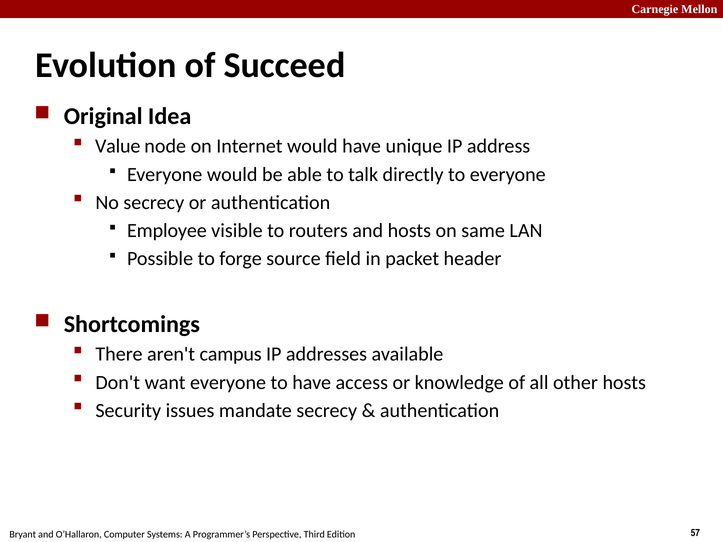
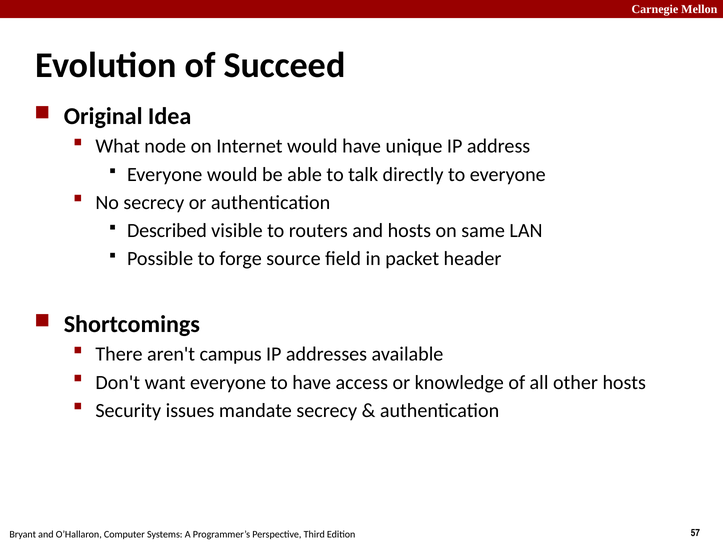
Value: Value -> What
Employee: Employee -> Described
